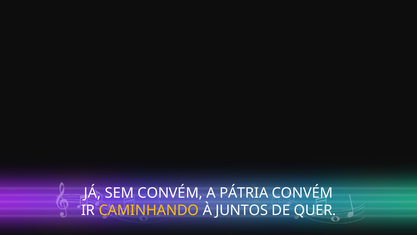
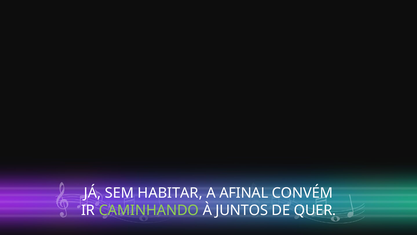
SEM CONVÉM: CONVÉM -> HABITAR
PÁTRIA: PÁTRIA -> AFINAL
CAMINHANDO colour: yellow -> light green
